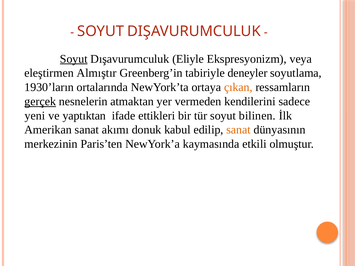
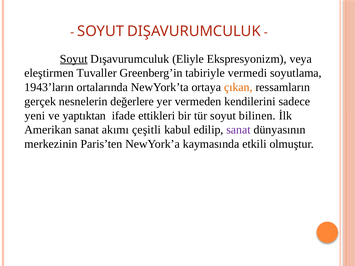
Almıştır: Almıştır -> Tuvaller
deneyler: deneyler -> vermedi
1930’ların: 1930’ların -> 1943’ların
gerçek underline: present -> none
atmaktan: atmaktan -> değerlere
donuk: donuk -> çeşitli
sanat at (239, 130) colour: orange -> purple
